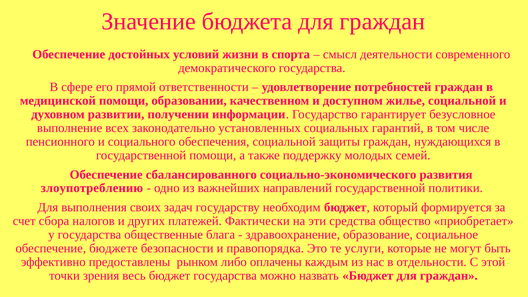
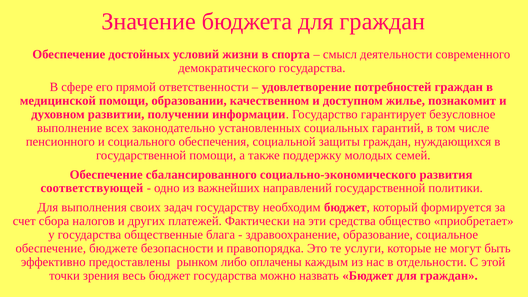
жилье социальной: социальной -> познакомит
злоупотреблению: злоупотреблению -> соответствующей
